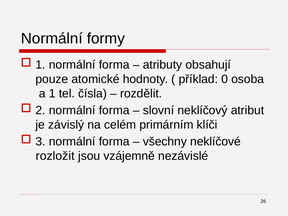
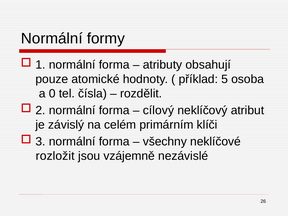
0: 0 -> 5
a 1: 1 -> 0
slovní: slovní -> cílový
